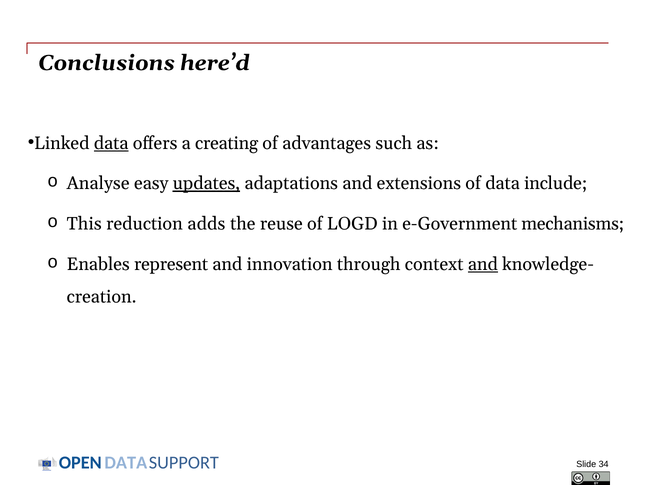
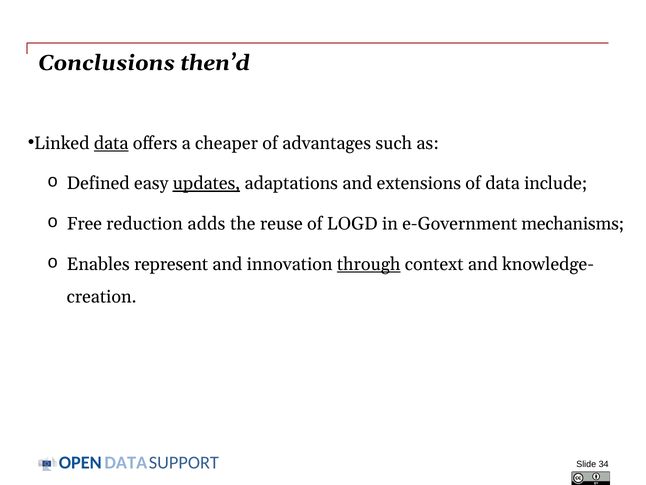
here’d: here’d -> then’d
creating: creating -> cheaper
Analyse: Analyse -> Defined
This: This -> Free
through underline: none -> present
and at (483, 264) underline: present -> none
